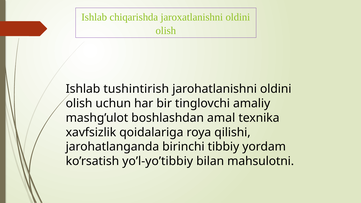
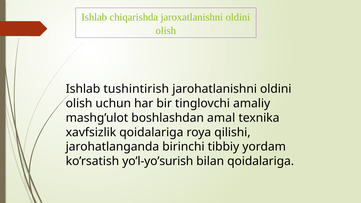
yo’l-yo’tibbiy: yo’l-yo’tibbiy -> yo’l-yo’surish
bilan mahsulotni: mahsulotni -> qoidalariga
